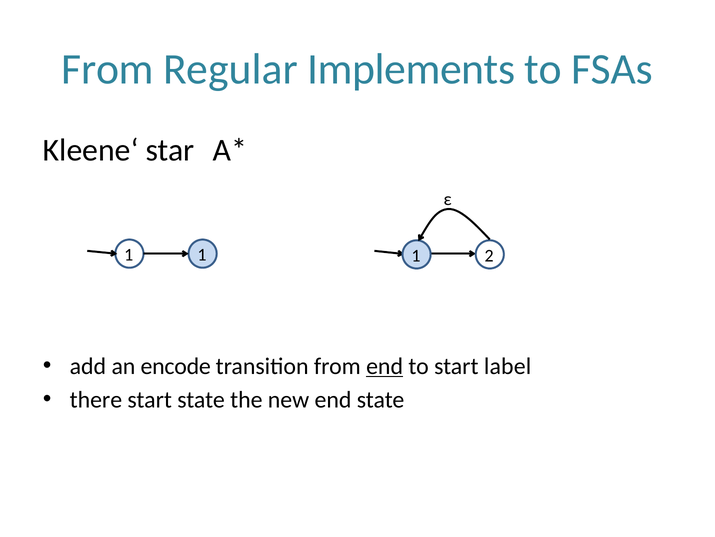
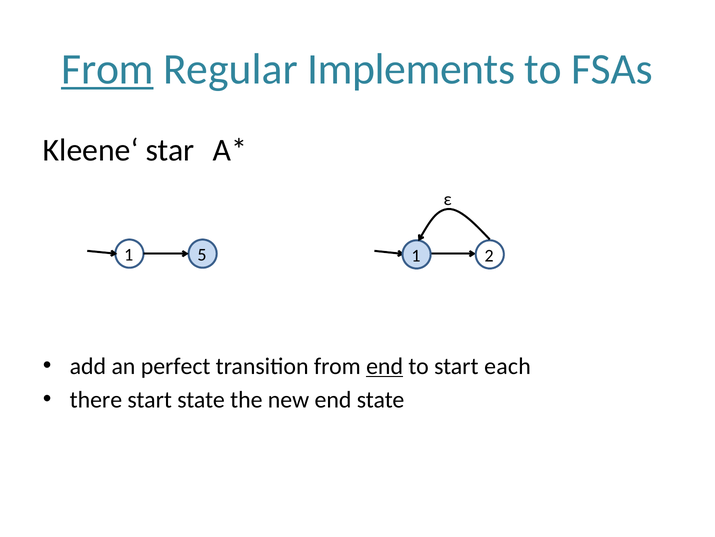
From at (107, 69) underline: none -> present
1 1: 1 -> 5
encode: encode -> perfect
label: label -> each
